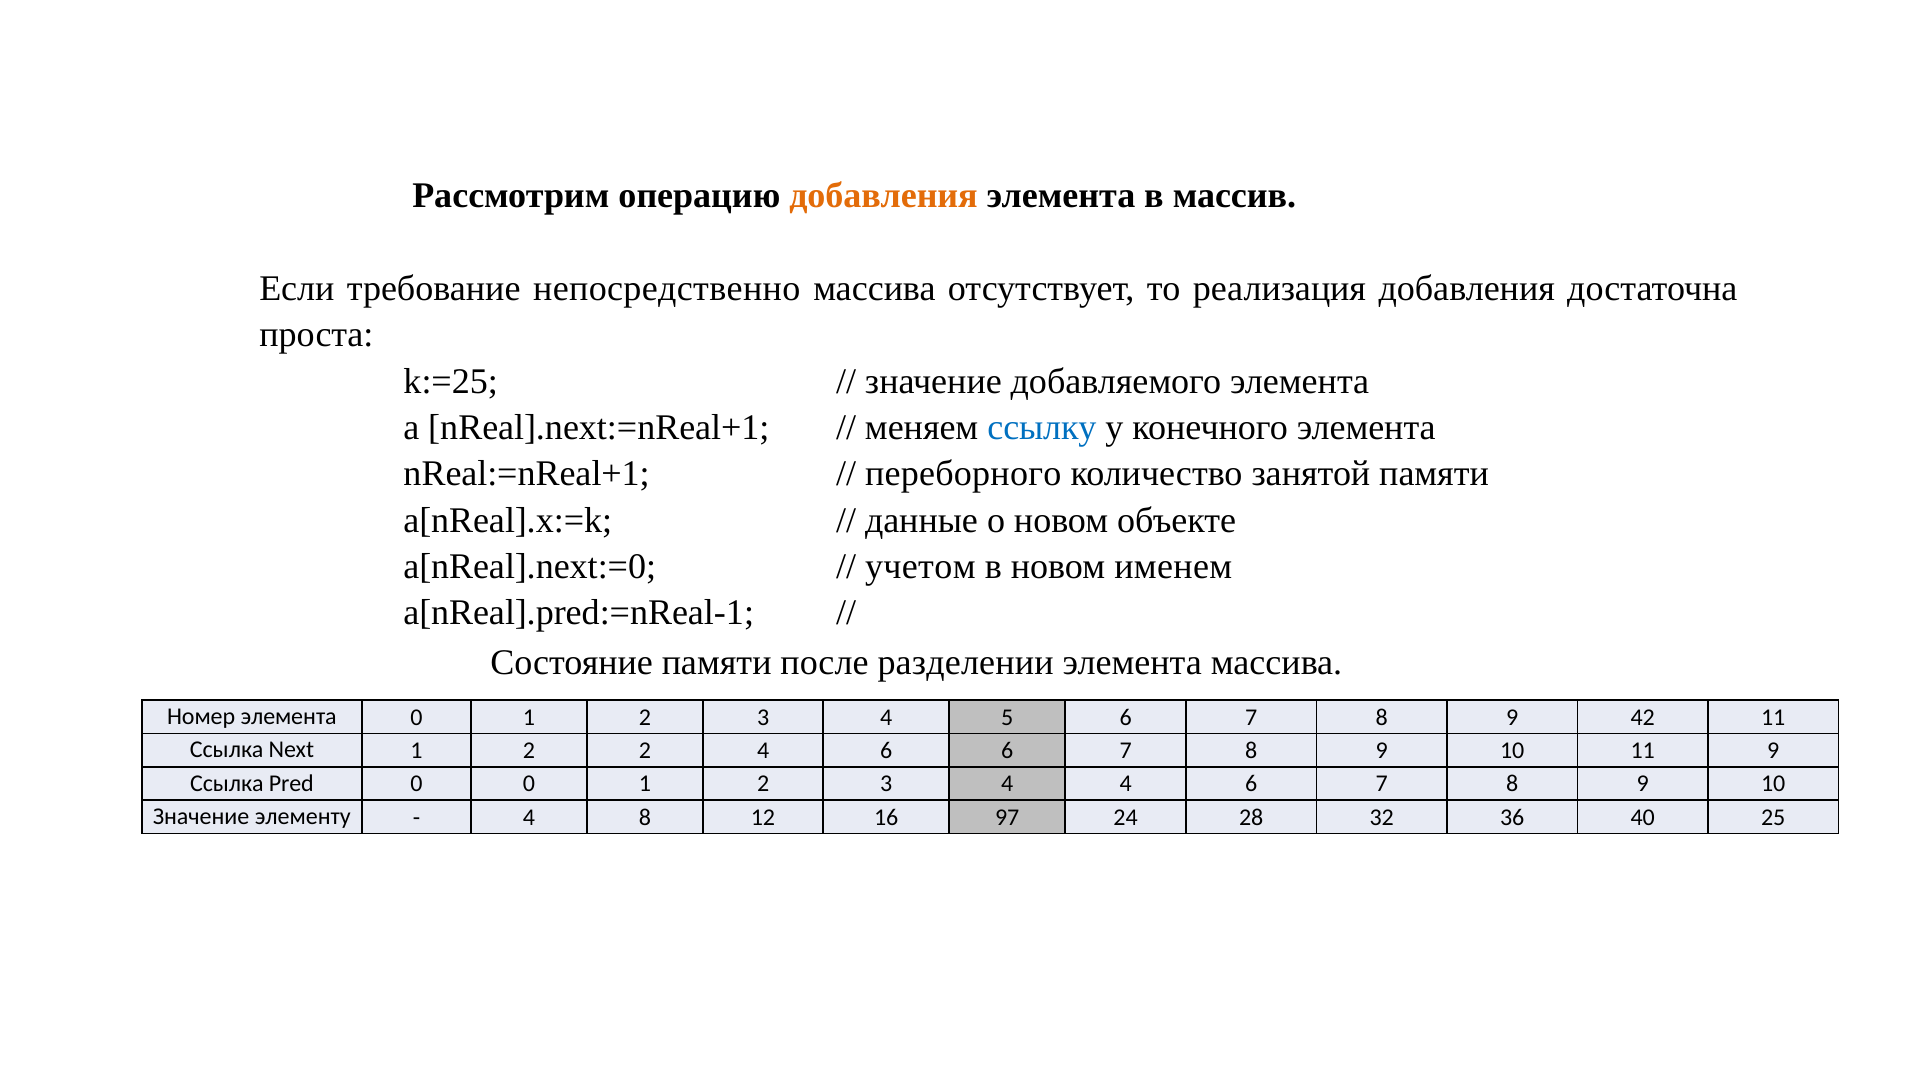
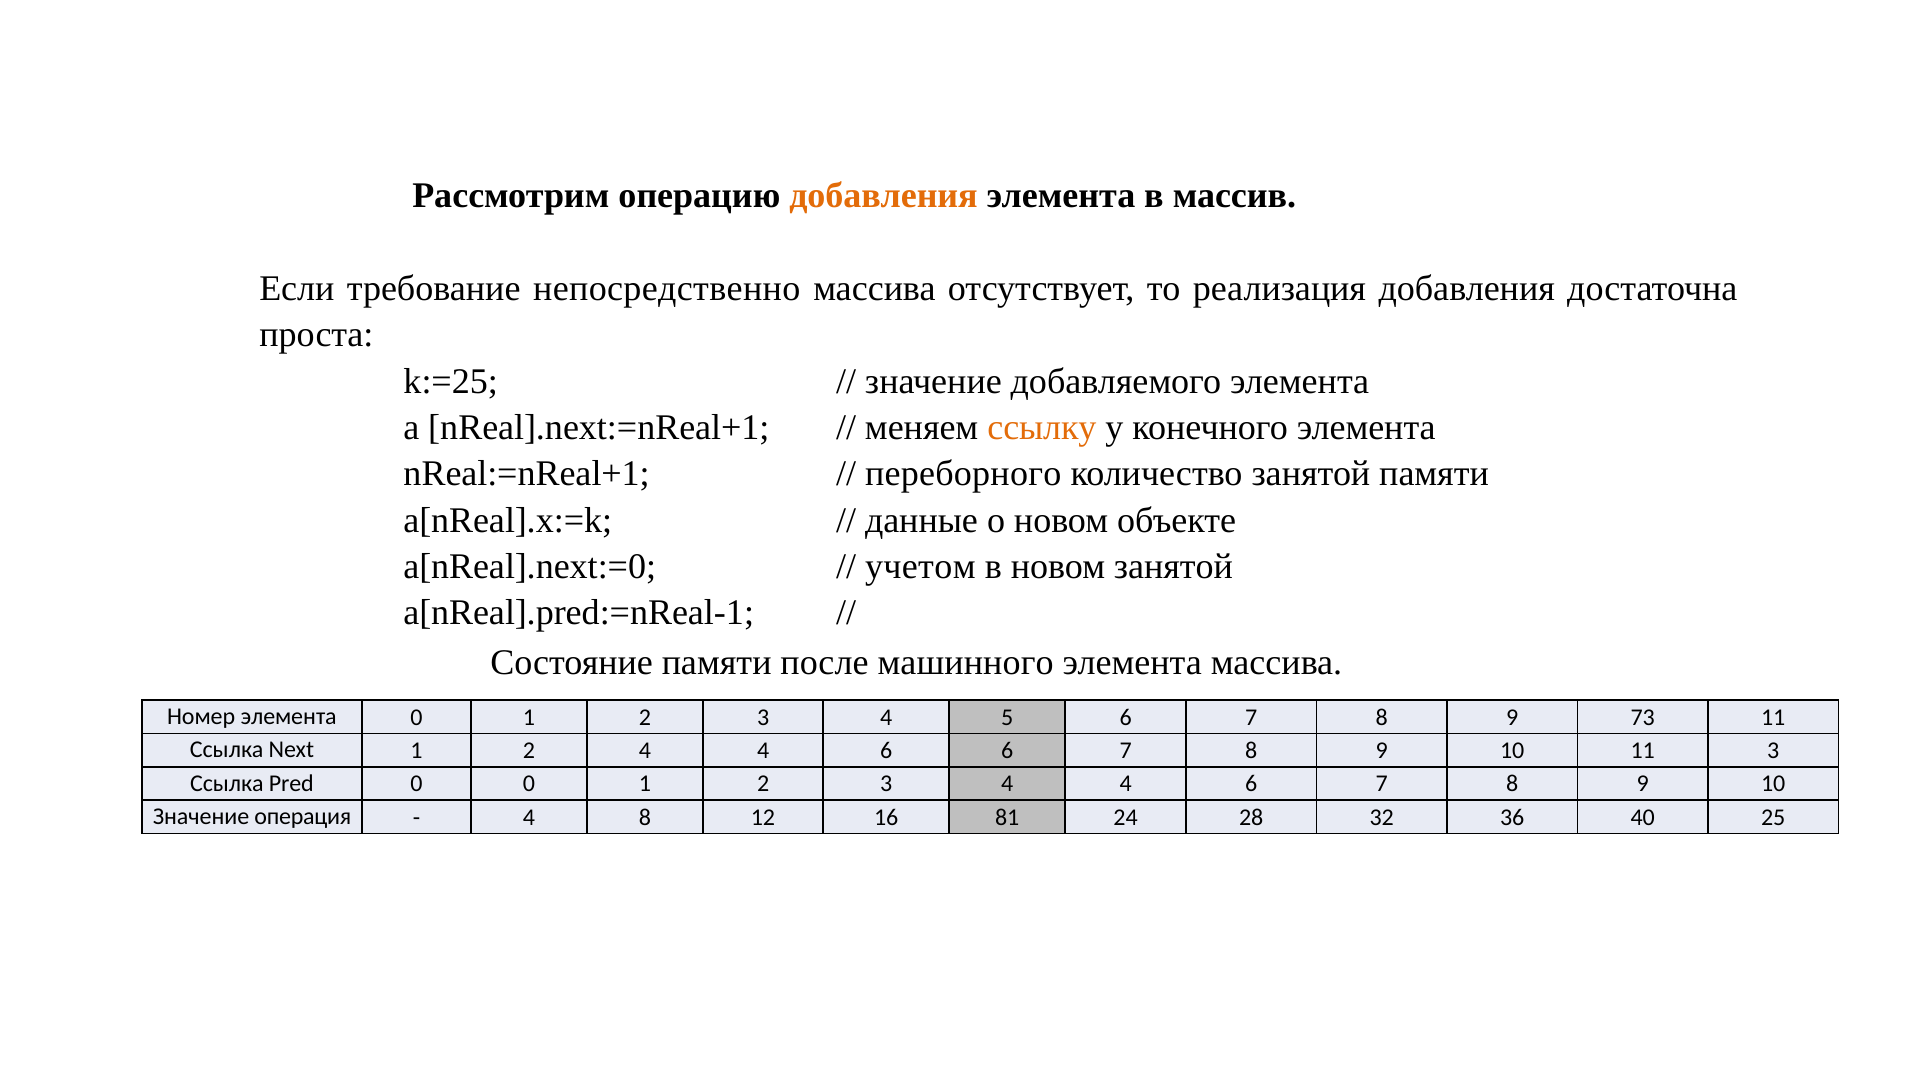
ссылку colour: blue -> orange
новом именем: именем -> занятой
разделении: разделении -> машинного
42: 42 -> 73
2 2: 2 -> 4
11 9: 9 -> 3
элементу: элементу -> операция
97: 97 -> 81
